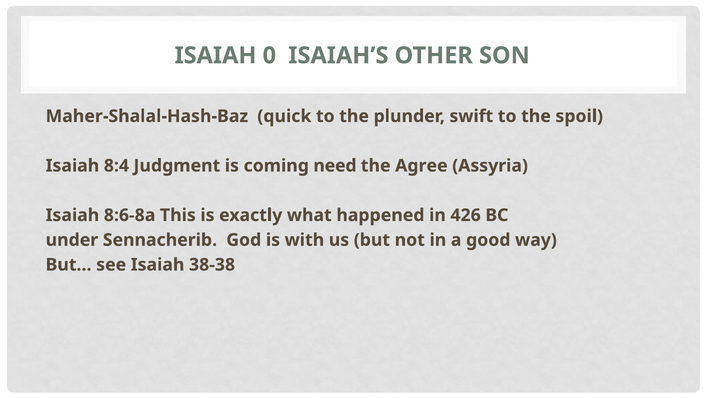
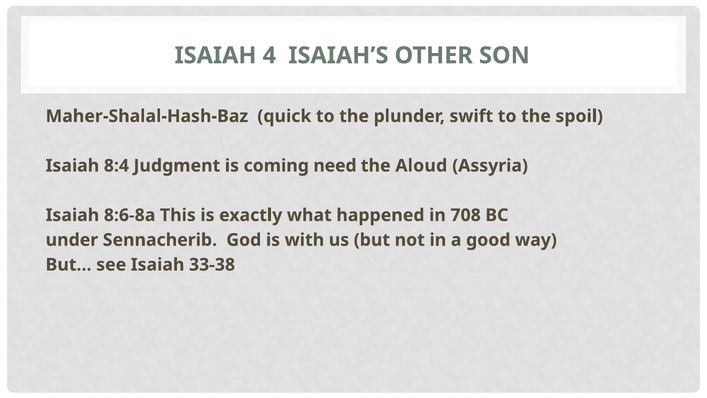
0: 0 -> 4
Agree: Agree -> Aloud
426: 426 -> 708
38-38: 38-38 -> 33-38
